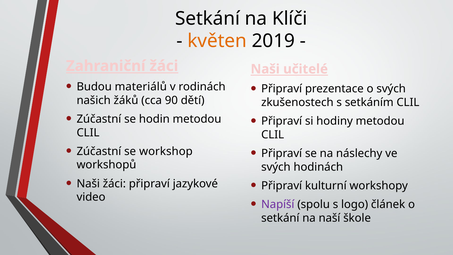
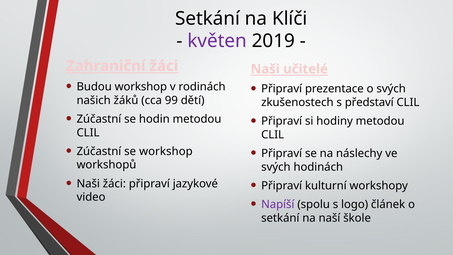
květen colour: orange -> purple
Budou materiálů: materiálů -> workshop
90: 90 -> 99
setkáním: setkáním -> představí
